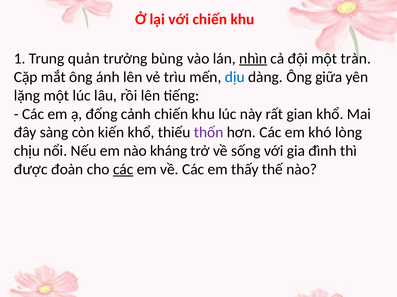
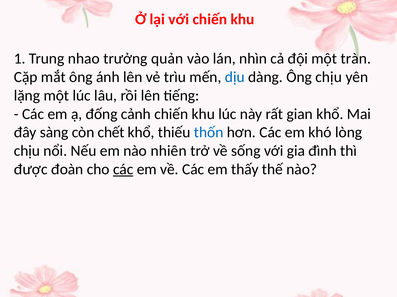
quản: quản -> nhao
bùng: bùng -> quản
nhìn underline: present -> none
Ông giữa: giữa -> chịu
kiến: kiến -> chết
thốn colour: purple -> blue
kháng: kháng -> nhiên
